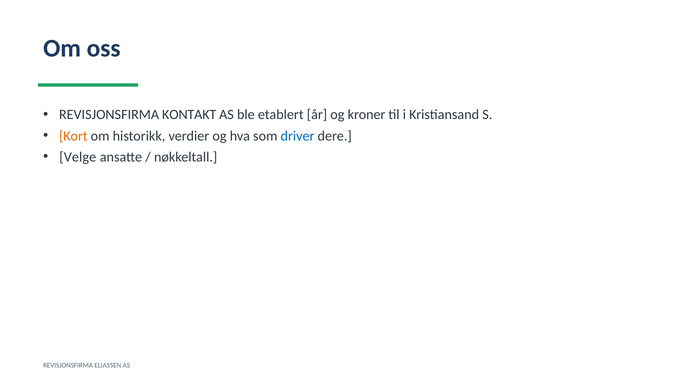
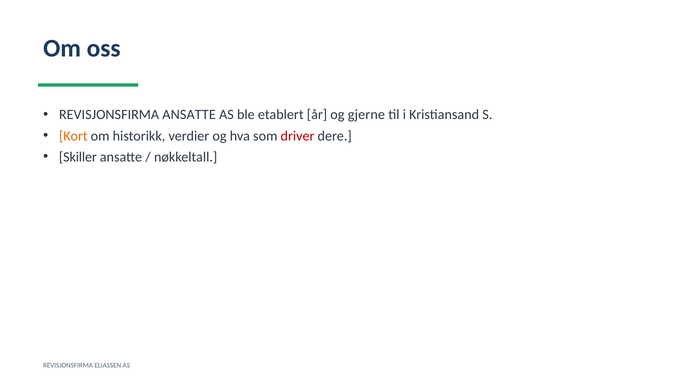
REVISJONSFIRMA KONTAKT: KONTAKT -> ANSATTE
kroner: kroner -> gjerne
driver colour: blue -> red
Velge: Velge -> Skiller
